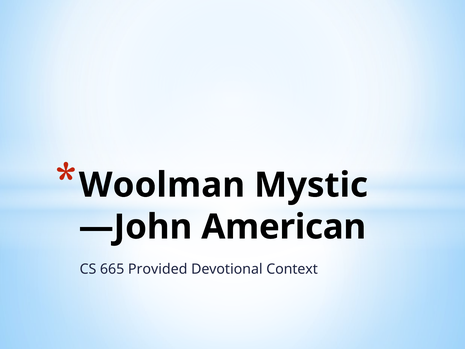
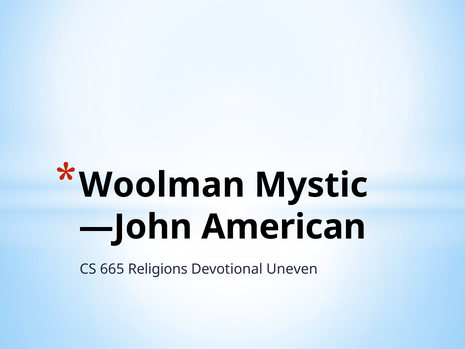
Provided: Provided -> Religions
Context: Context -> Uneven
